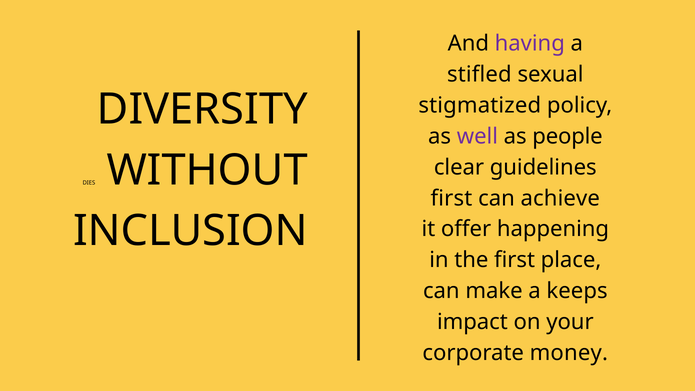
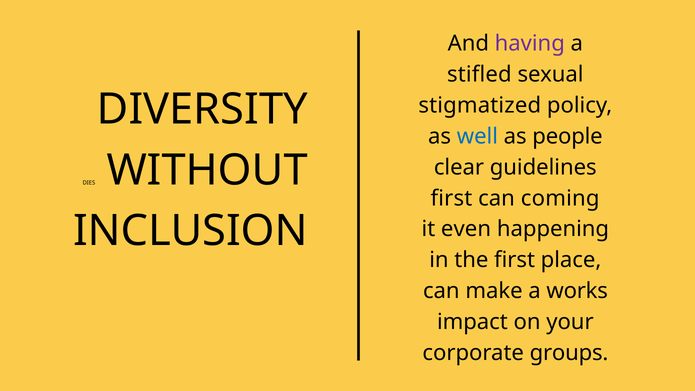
well colour: purple -> blue
achieve: achieve -> coming
offer: offer -> even
keeps: keeps -> works
money: money -> groups
